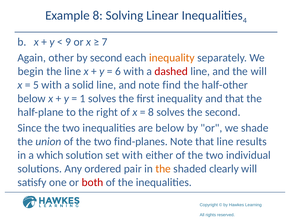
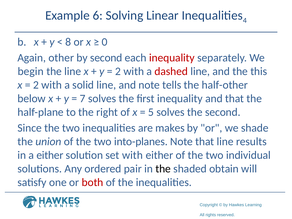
Example 8: 8 -> 6
9: 9 -> 8
7: 7 -> 0
inequality at (172, 58) colour: orange -> red
6 at (118, 71): 6 -> 2
the will: will -> this
5 at (36, 85): 5 -> 2
find: find -> tells
1: 1 -> 7
8 at (151, 112): 8 -> 5
are below: below -> makes
find-planes: find-planes -> into-planes
a which: which -> either
the at (163, 169) colour: orange -> black
clearly: clearly -> obtain
